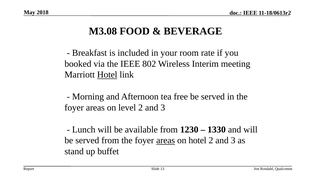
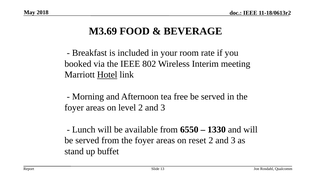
M3.08: M3.08 -> M3.69
1230: 1230 -> 6550
areas at (166, 141) underline: present -> none
on hotel: hotel -> reset
